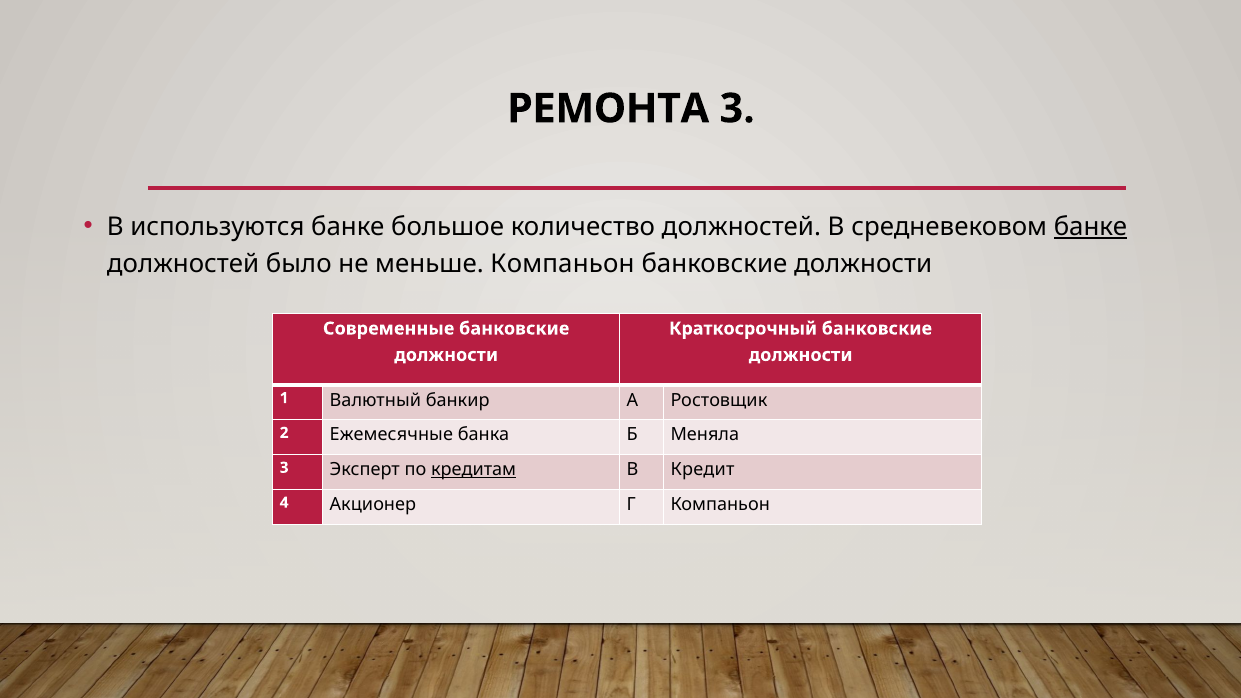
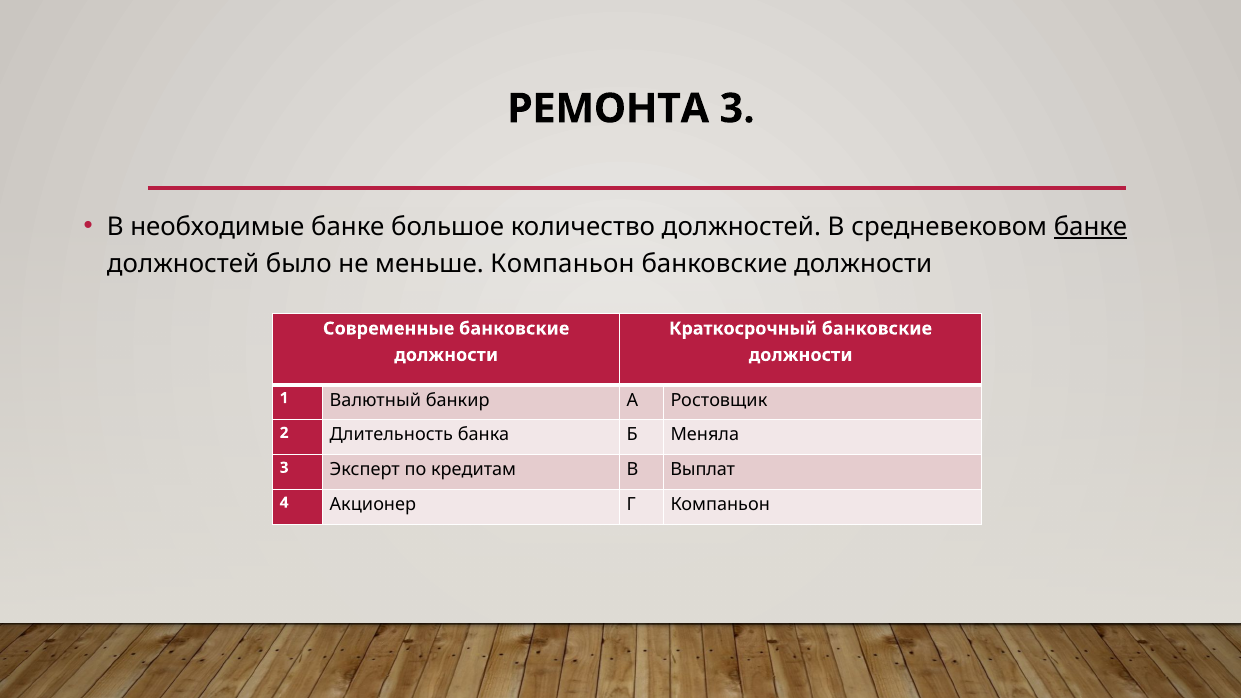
используются: используются -> необходимые
Ежемесячные: Ежемесячные -> Длительность
кредитам underline: present -> none
Кредит: Кредит -> Выплат
